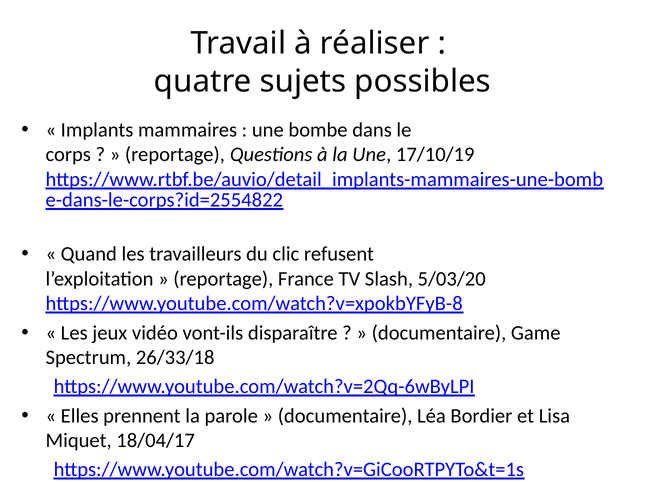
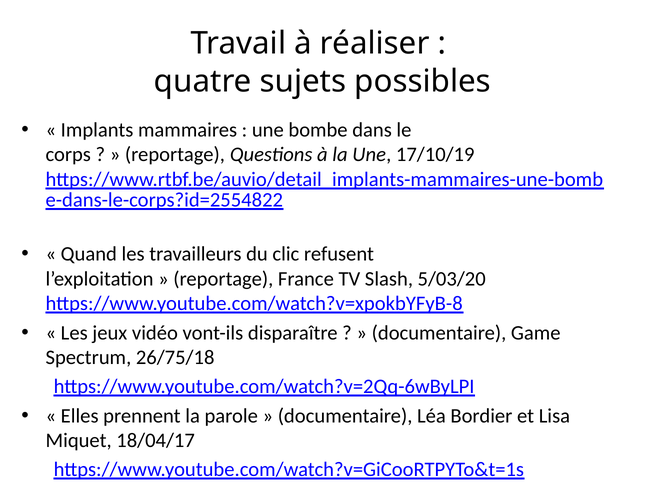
26/33/18: 26/33/18 -> 26/75/18
